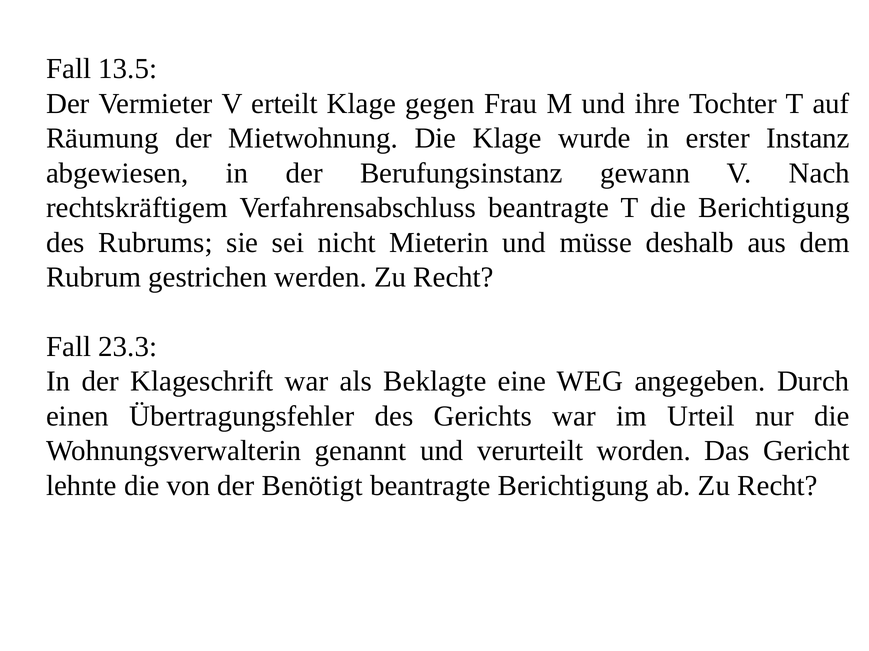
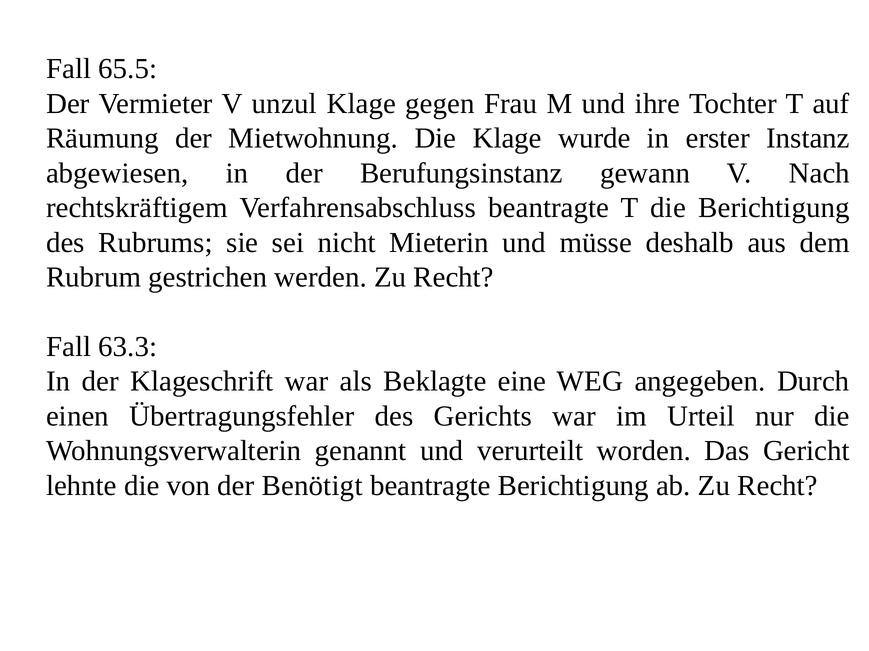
13.5: 13.5 -> 65.5
erteilt: erteilt -> unzul
23.3: 23.3 -> 63.3
